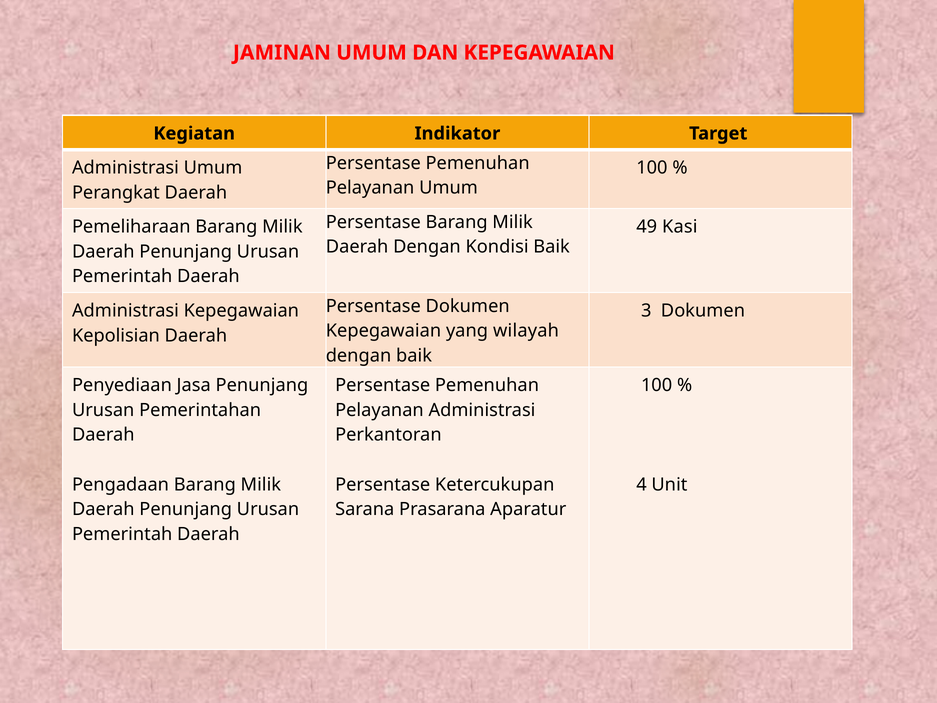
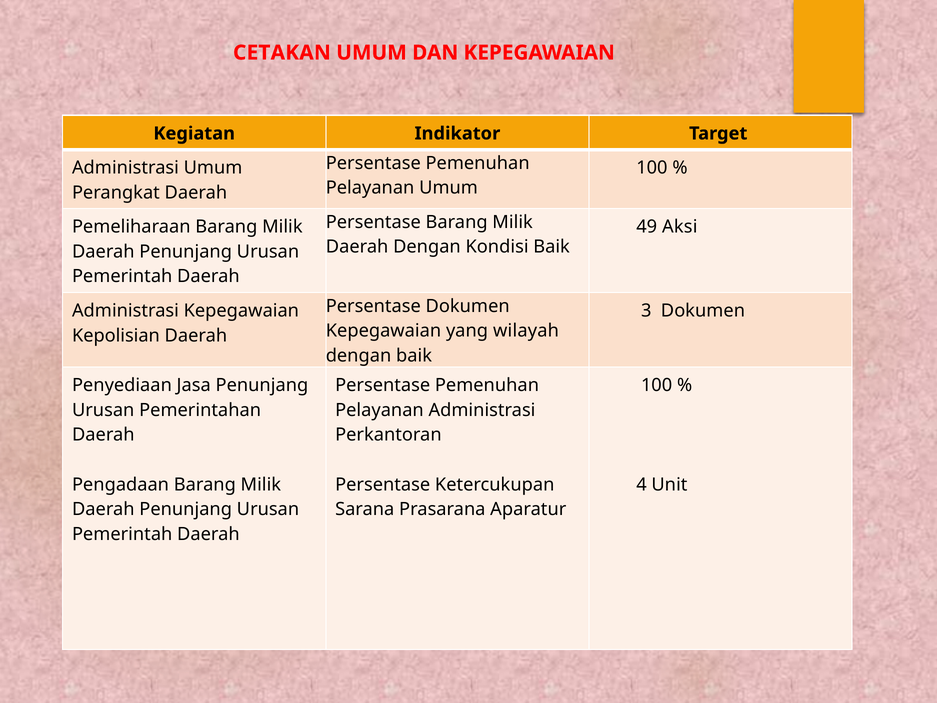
JAMINAN: JAMINAN -> CETAKAN
Kasi: Kasi -> Aksi
